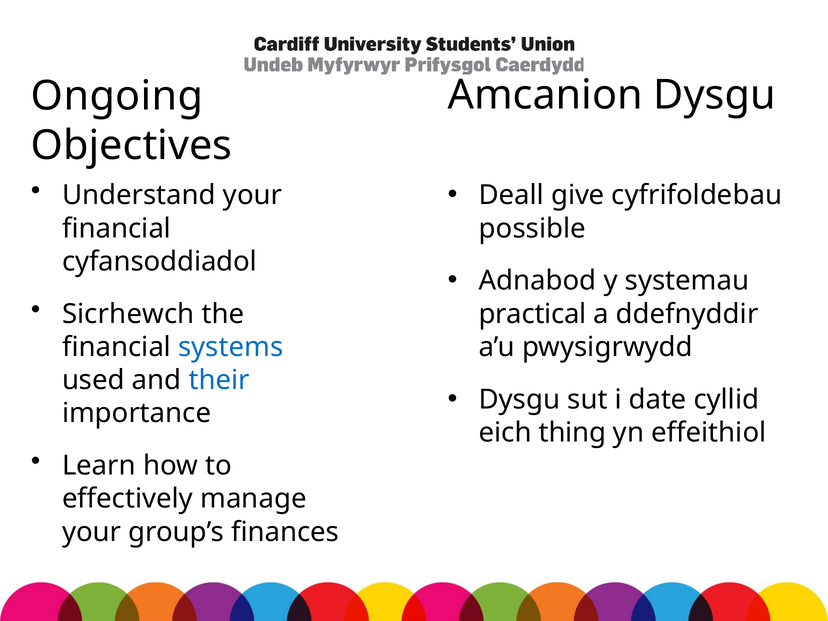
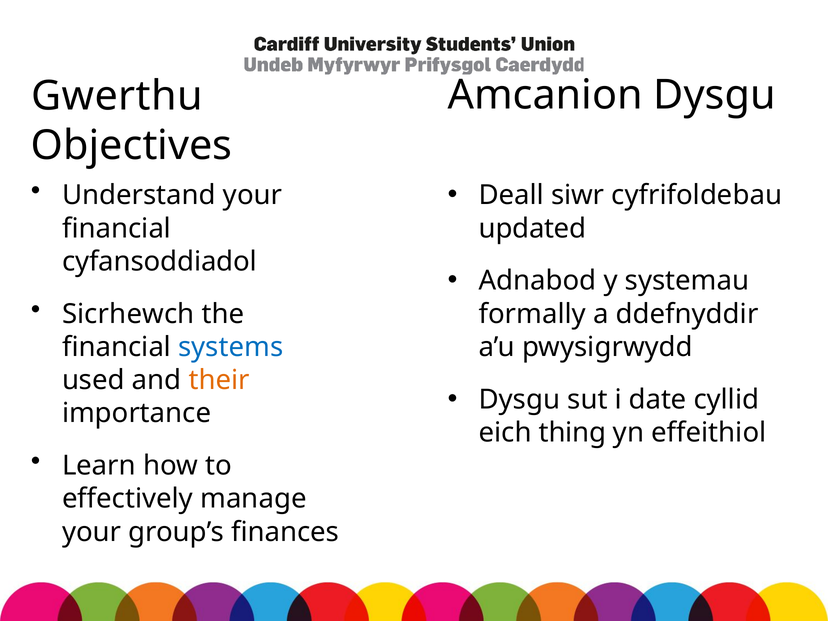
Ongoing: Ongoing -> Gwerthu
give: give -> siwr
possible: possible -> updated
practical: practical -> formally
their colour: blue -> orange
